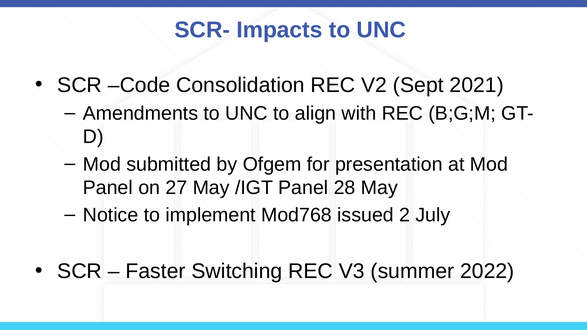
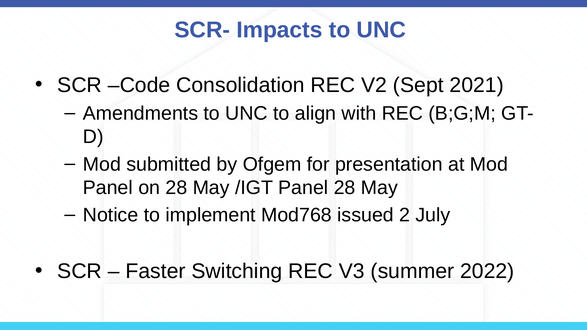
on 27: 27 -> 28
